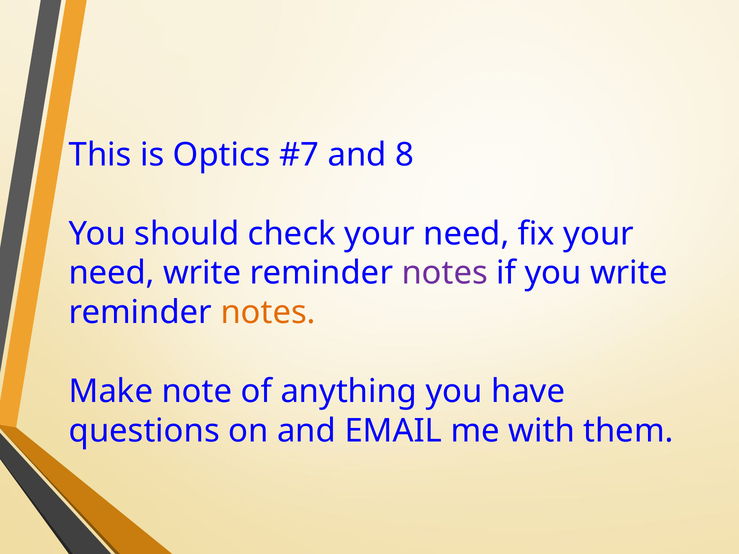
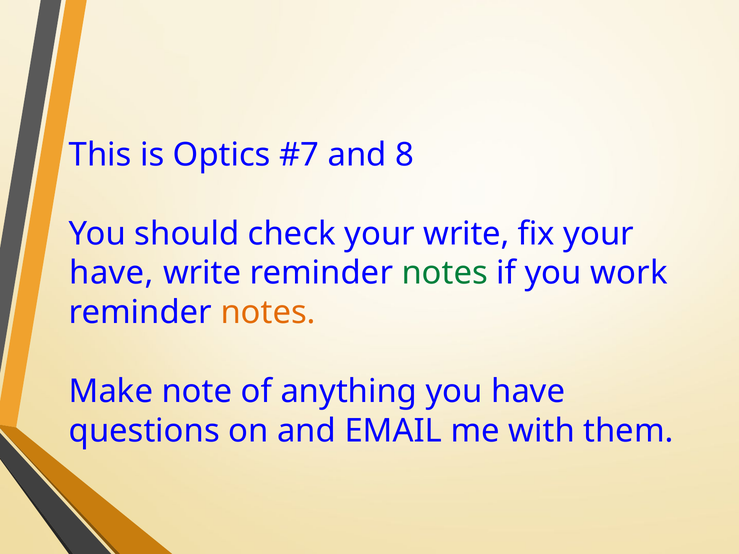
check your need: need -> write
need at (112, 273): need -> have
notes at (445, 273) colour: purple -> green
you write: write -> work
